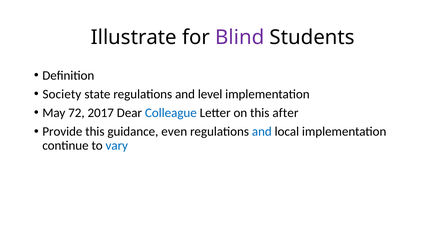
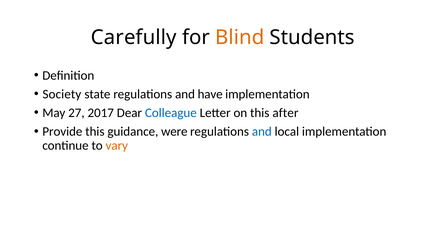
Illustrate: Illustrate -> Carefully
Blind colour: purple -> orange
level: level -> have
72: 72 -> 27
even: even -> were
vary colour: blue -> orange
